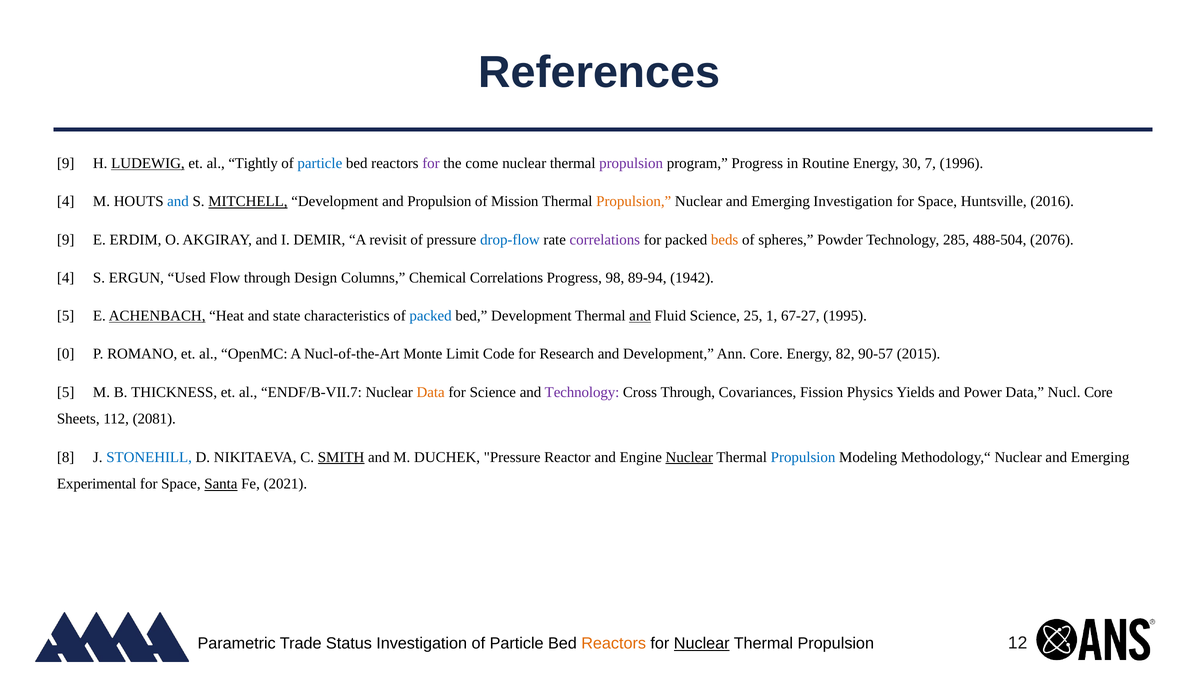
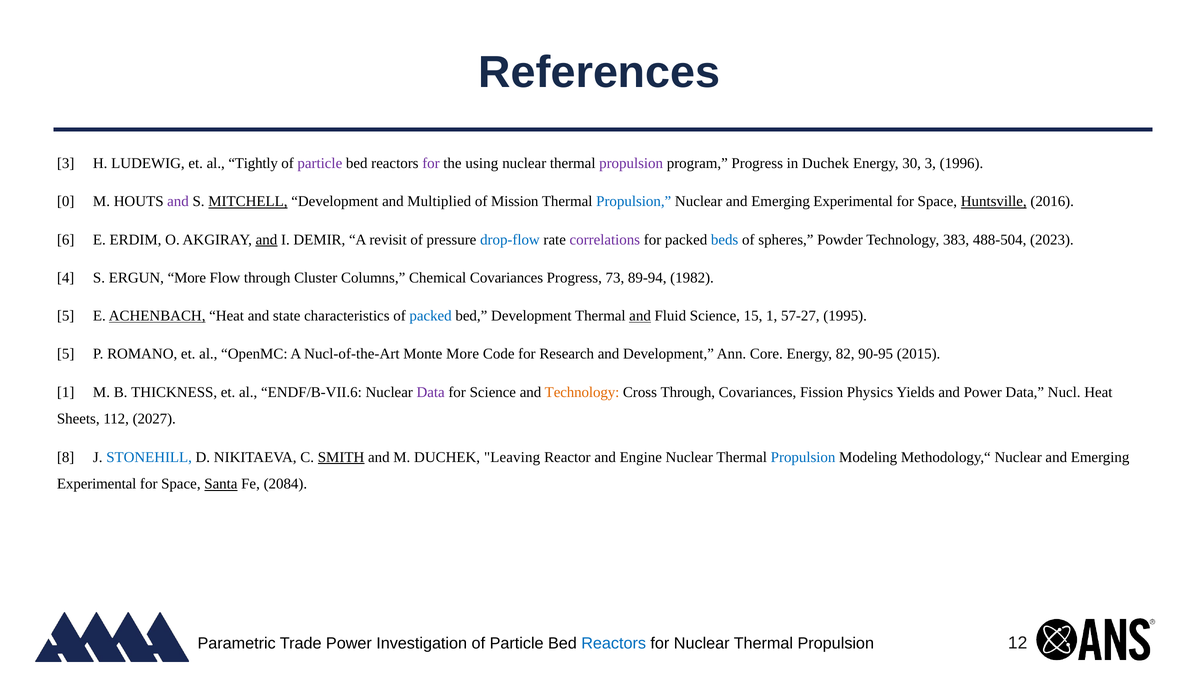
9 at (66, 163): 9 -> 3
LUDEWIG underline: present -> none
particle at (320, 163) colour: blue -> purple
come: come -> using
in Routine: Routine -> Duchek
30 7: 7 -> 3
4 at (66, 202): 4 -> 0
and at (178, 202) colour: blue -> purple
and Propulsion: Propulsion -> Multiplied
Propulsion at (634, 202) colour: orange -> blue
Investigation at (853, 202): Investigation -> Experimental
Huntsville underline: none -> present
9 at (66, 240): 9 -> 6
and at (267, 240) underline: none -> present
beds colour: orange -> blue
285: 285 -> 383
2076: 2076 -> 2023
ERGUN Used: Used -> More
Design: Design -> Cluster
Chemical Correlations: Correlations -> Covariances
98: 98 -> 73
1942: 1942 -> 1982
25: 25 -> 15
67-27: 67-27 -> 57-27
0 at (66, 354): 0 -> 5
Monte Limit: Limit -> More
90-57: 90-57 -> 90-95
5 at (66, 392): 5 -> 1
ENDF/B-VII.7: ENDF/B-VII.7 -> ENDF/B-VII.6
Data at (431, 392) colour: orange -> purple
Technology at (582, 392) colour: purple -> orange
Nucl Core: Core -> Heat
2081: 2081 -> 2027
DUCHEK Pressure: Pressure -> Leaving
Nuclear at (689, 457) underline: present -> none
2021: 2021 -> 2084
Status at (349, 644): Status -> Power
Reactors at (614, 644) colour: orange -> blue
Nuclear at (702, 644) underline: present -> none
